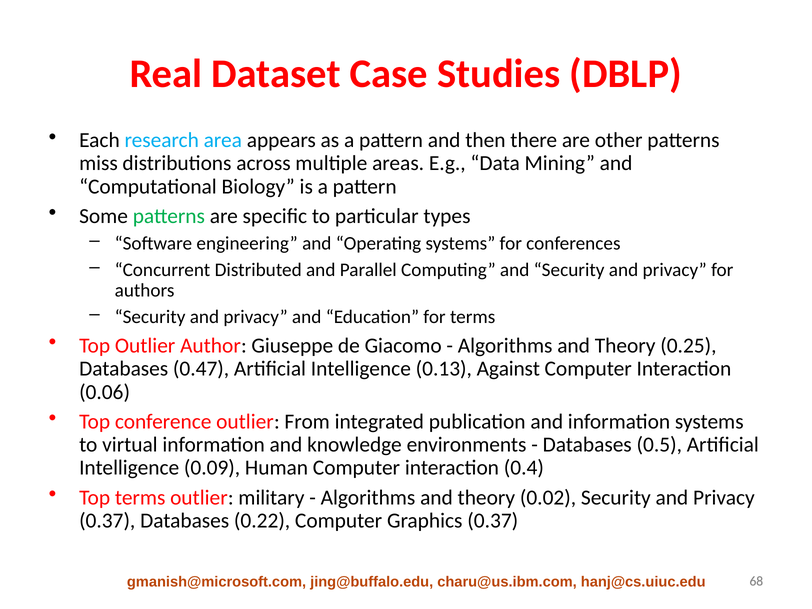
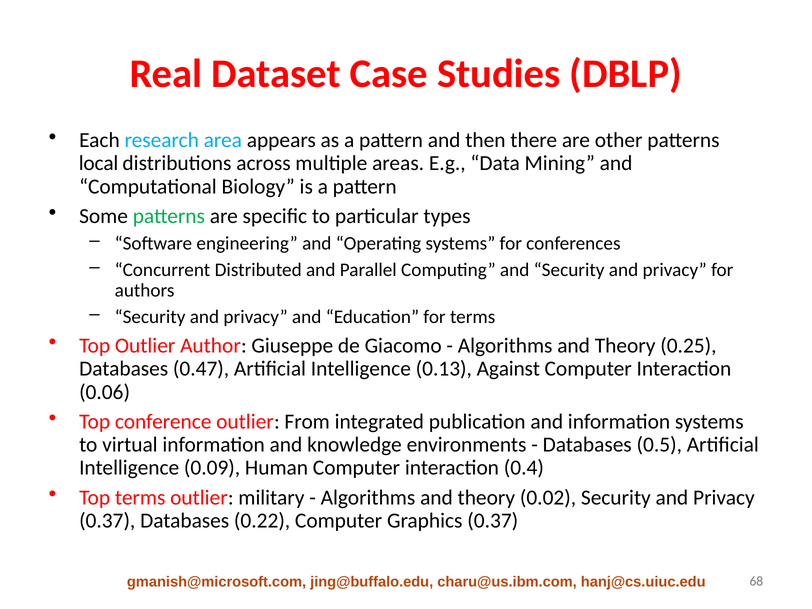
miss: miss -> local
